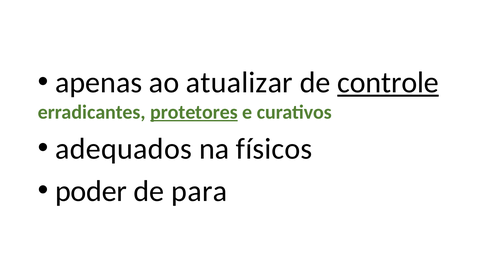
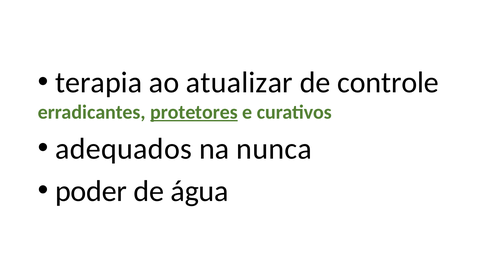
apenas: apenas -> terapia
controle underline: present -> none
físicos: físicos -> nunca
para: para -> água
